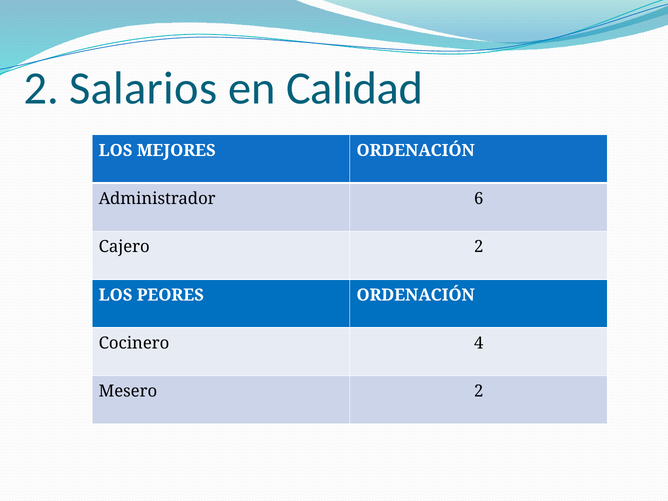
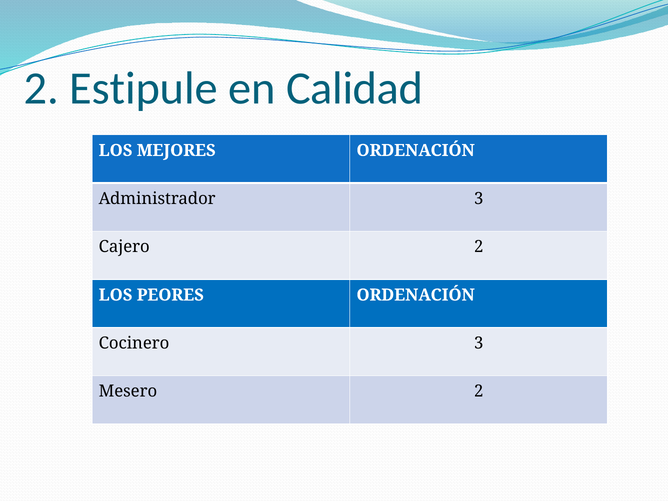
Salarios: Salarios -> Estipule
Administrador 6: 6 -> 3
Cocinero 4: 4 -> 3
